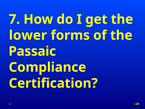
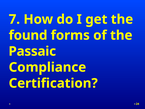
lower: lower -> found
